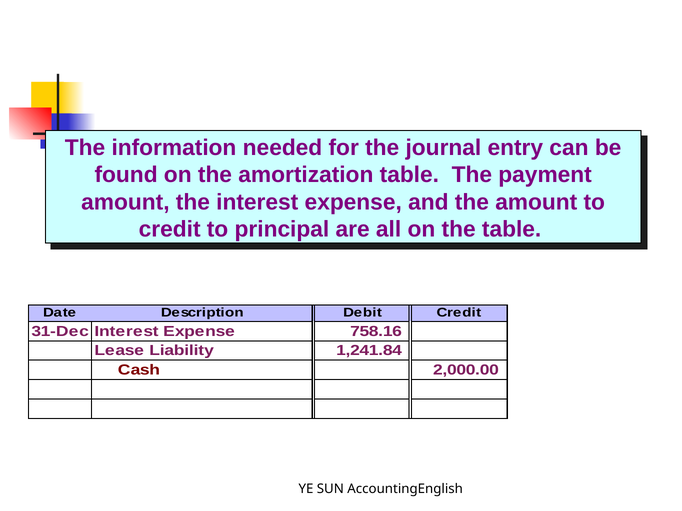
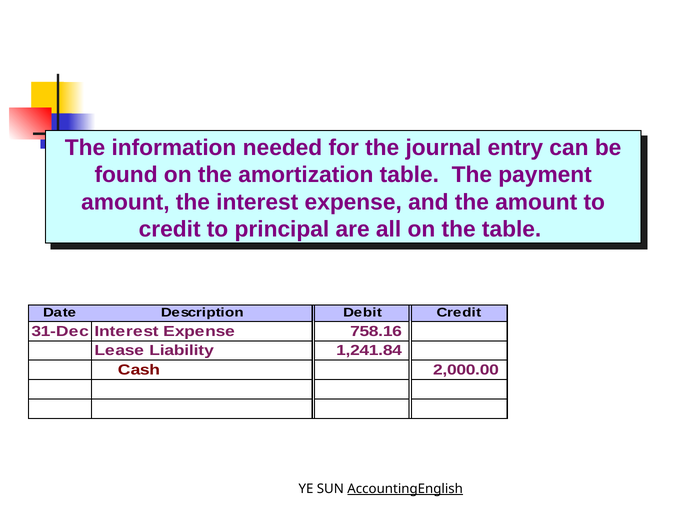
AccountingEnglish underline: none -> present
